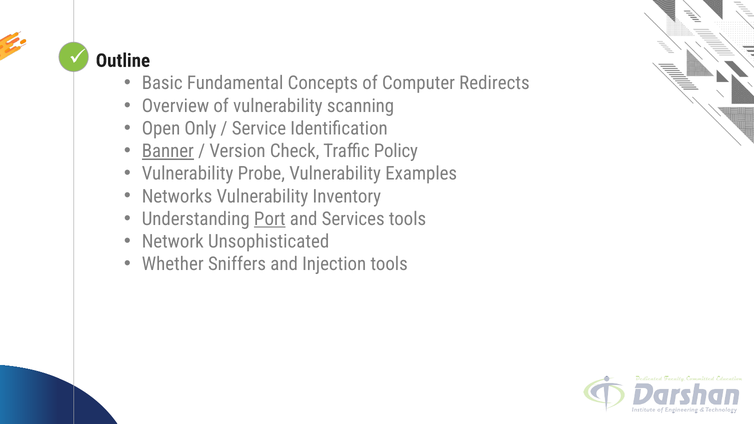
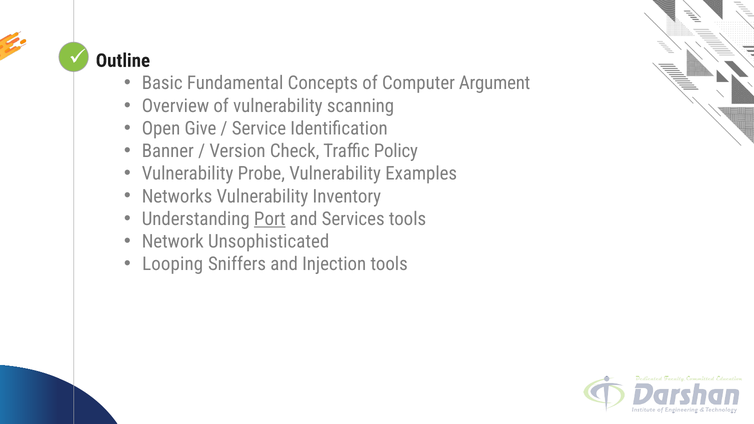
Redirects: Redirects -> Argument
Only: Only -> Give
Banner underline: present -> none
Whether at (173, 264): Whether -> Looping
